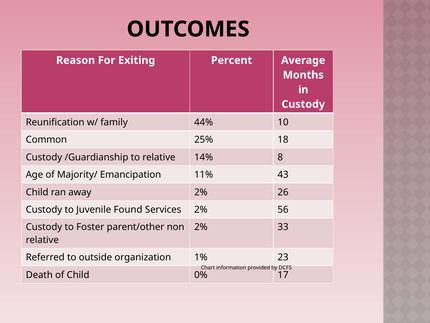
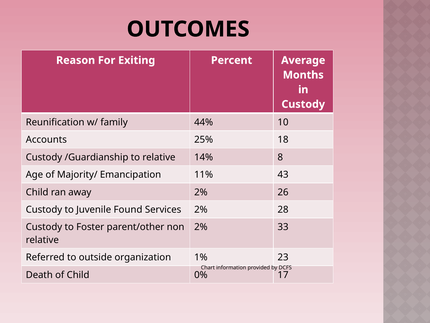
Common: Common -> Accounts
56: 56 -> 28
